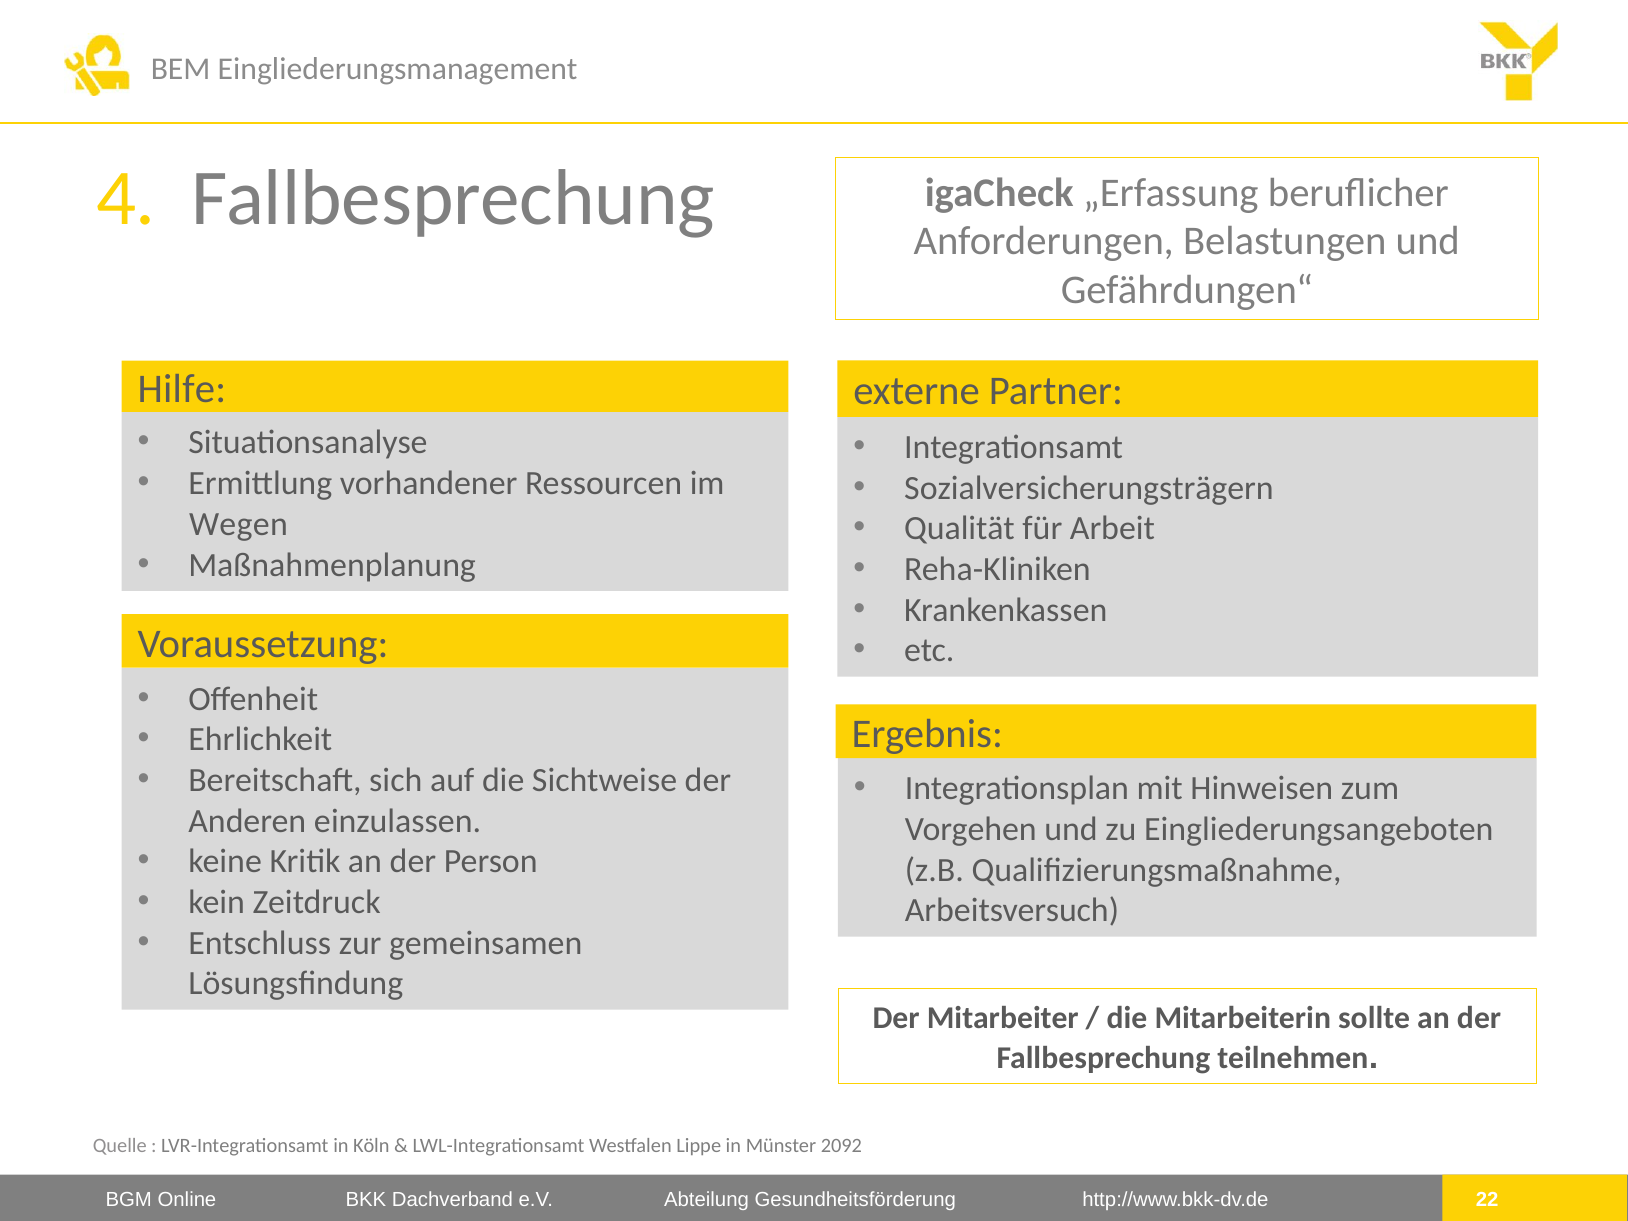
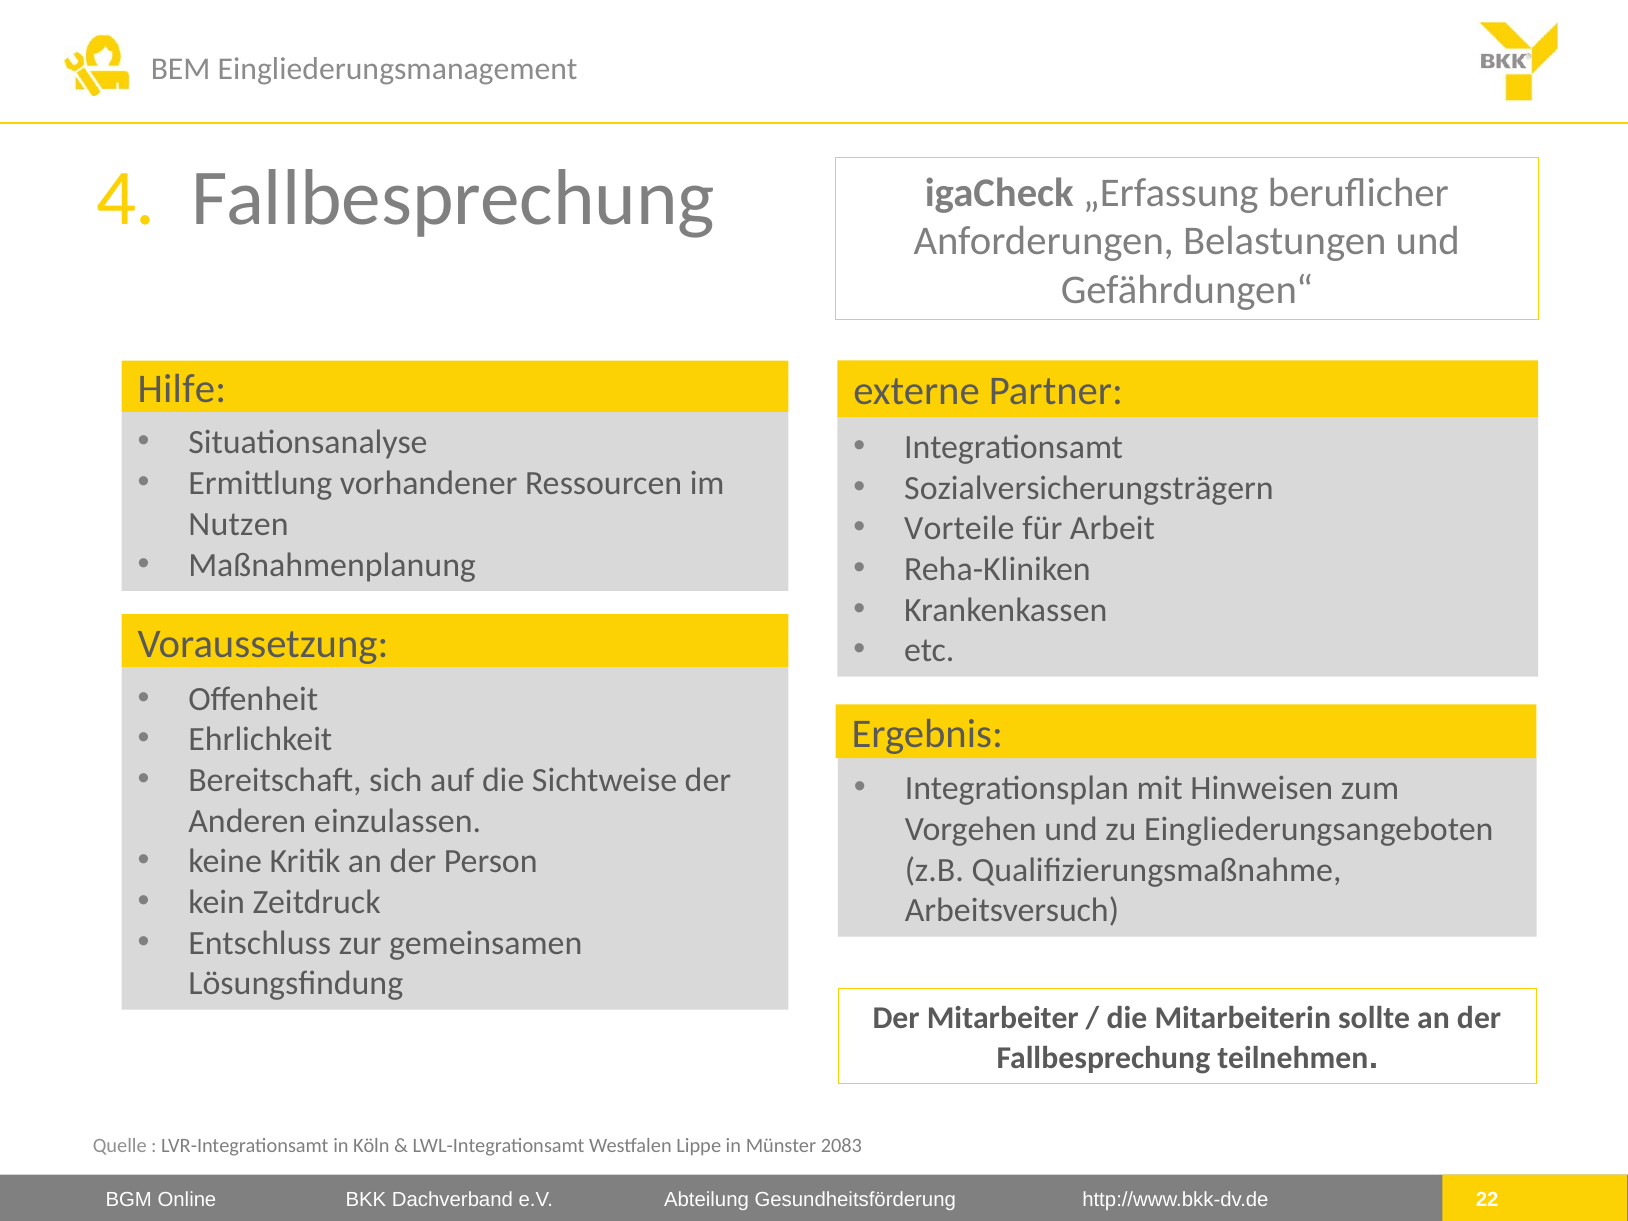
Wegen: Wegen -> Nutzen
Qualität: Qualität -> Vorteile
2092: 2092 -> 2083
